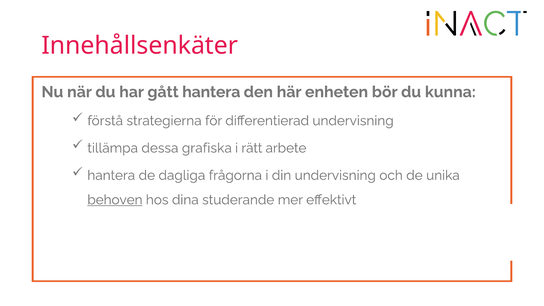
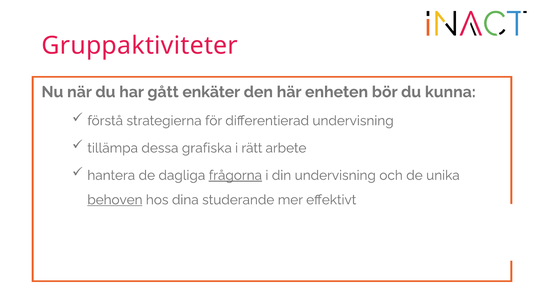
Innehållsenkäter: Innehållsenkäter -> Gruppaktiviteter
gått hantera: hantera -> enkäter
frågorna underline: none -> present
